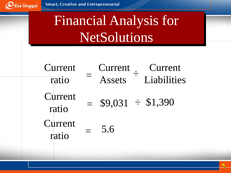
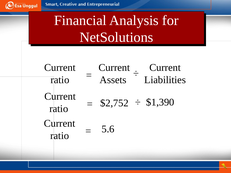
$9,031: $9,031 -> $2,752
